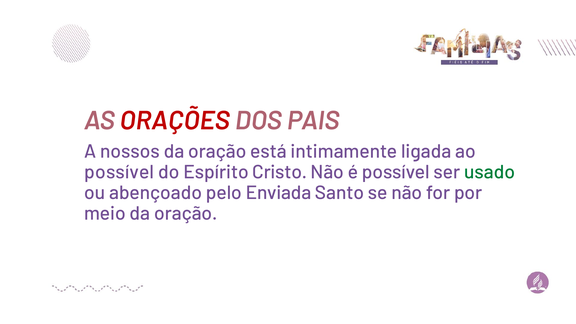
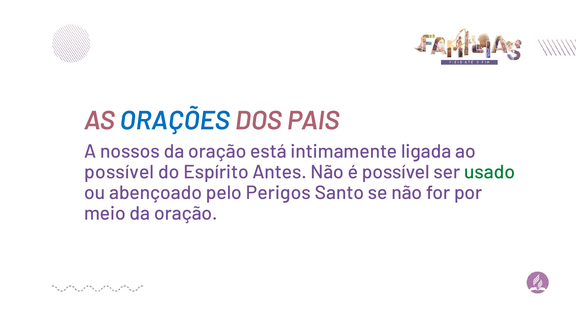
ORAÇÕES colour: red -> blue
Cristo: Cristo -> Antes
Enviada: Enviada -> Perigos
